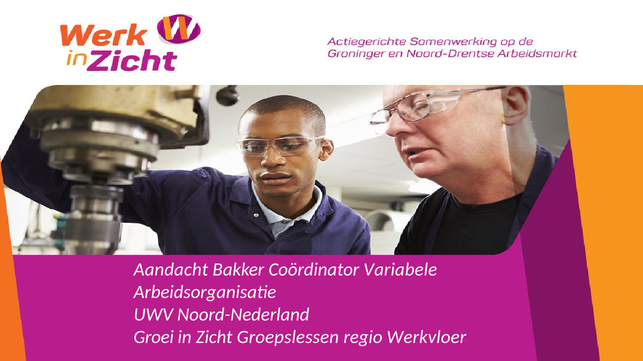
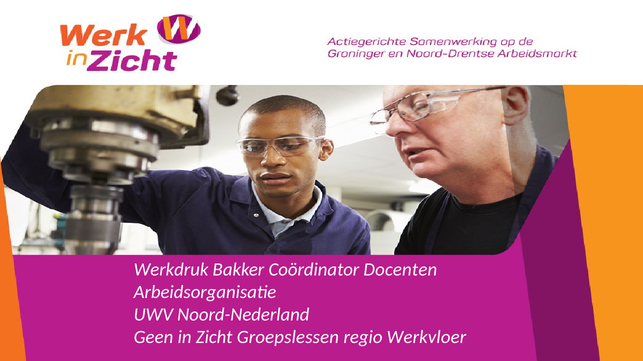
Aandacht: Aandacht -> Werkdruk
Variabele: Variabele -> Docenten
Groei: Groei -> Geen
